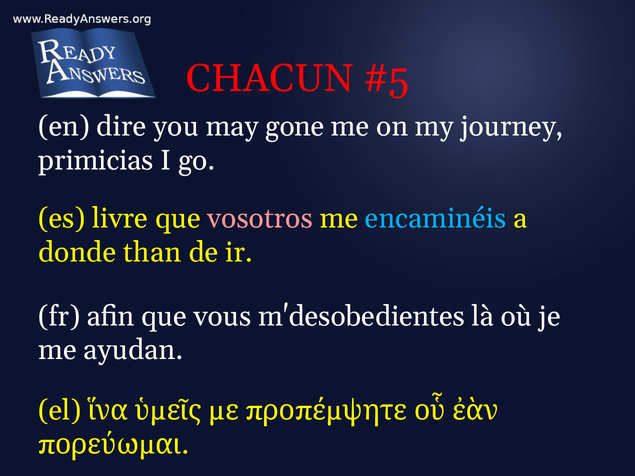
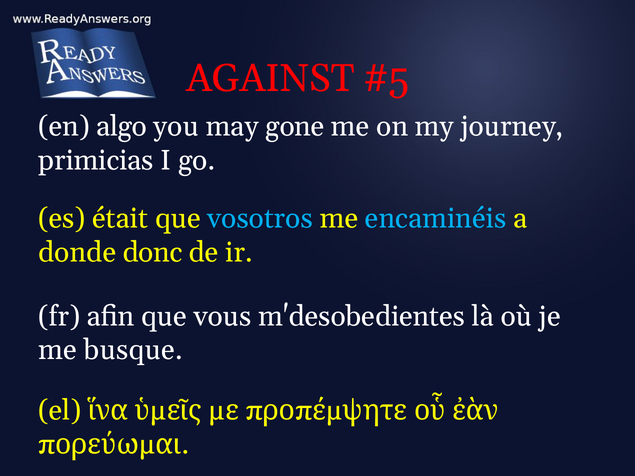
CHACUN: CHACUN -> AGAINST
dire: dire -> algo
livre: livre -> était
vosotros colour: pink -> light blue
than: than -> donc
ayudan: ayudan -> busque
